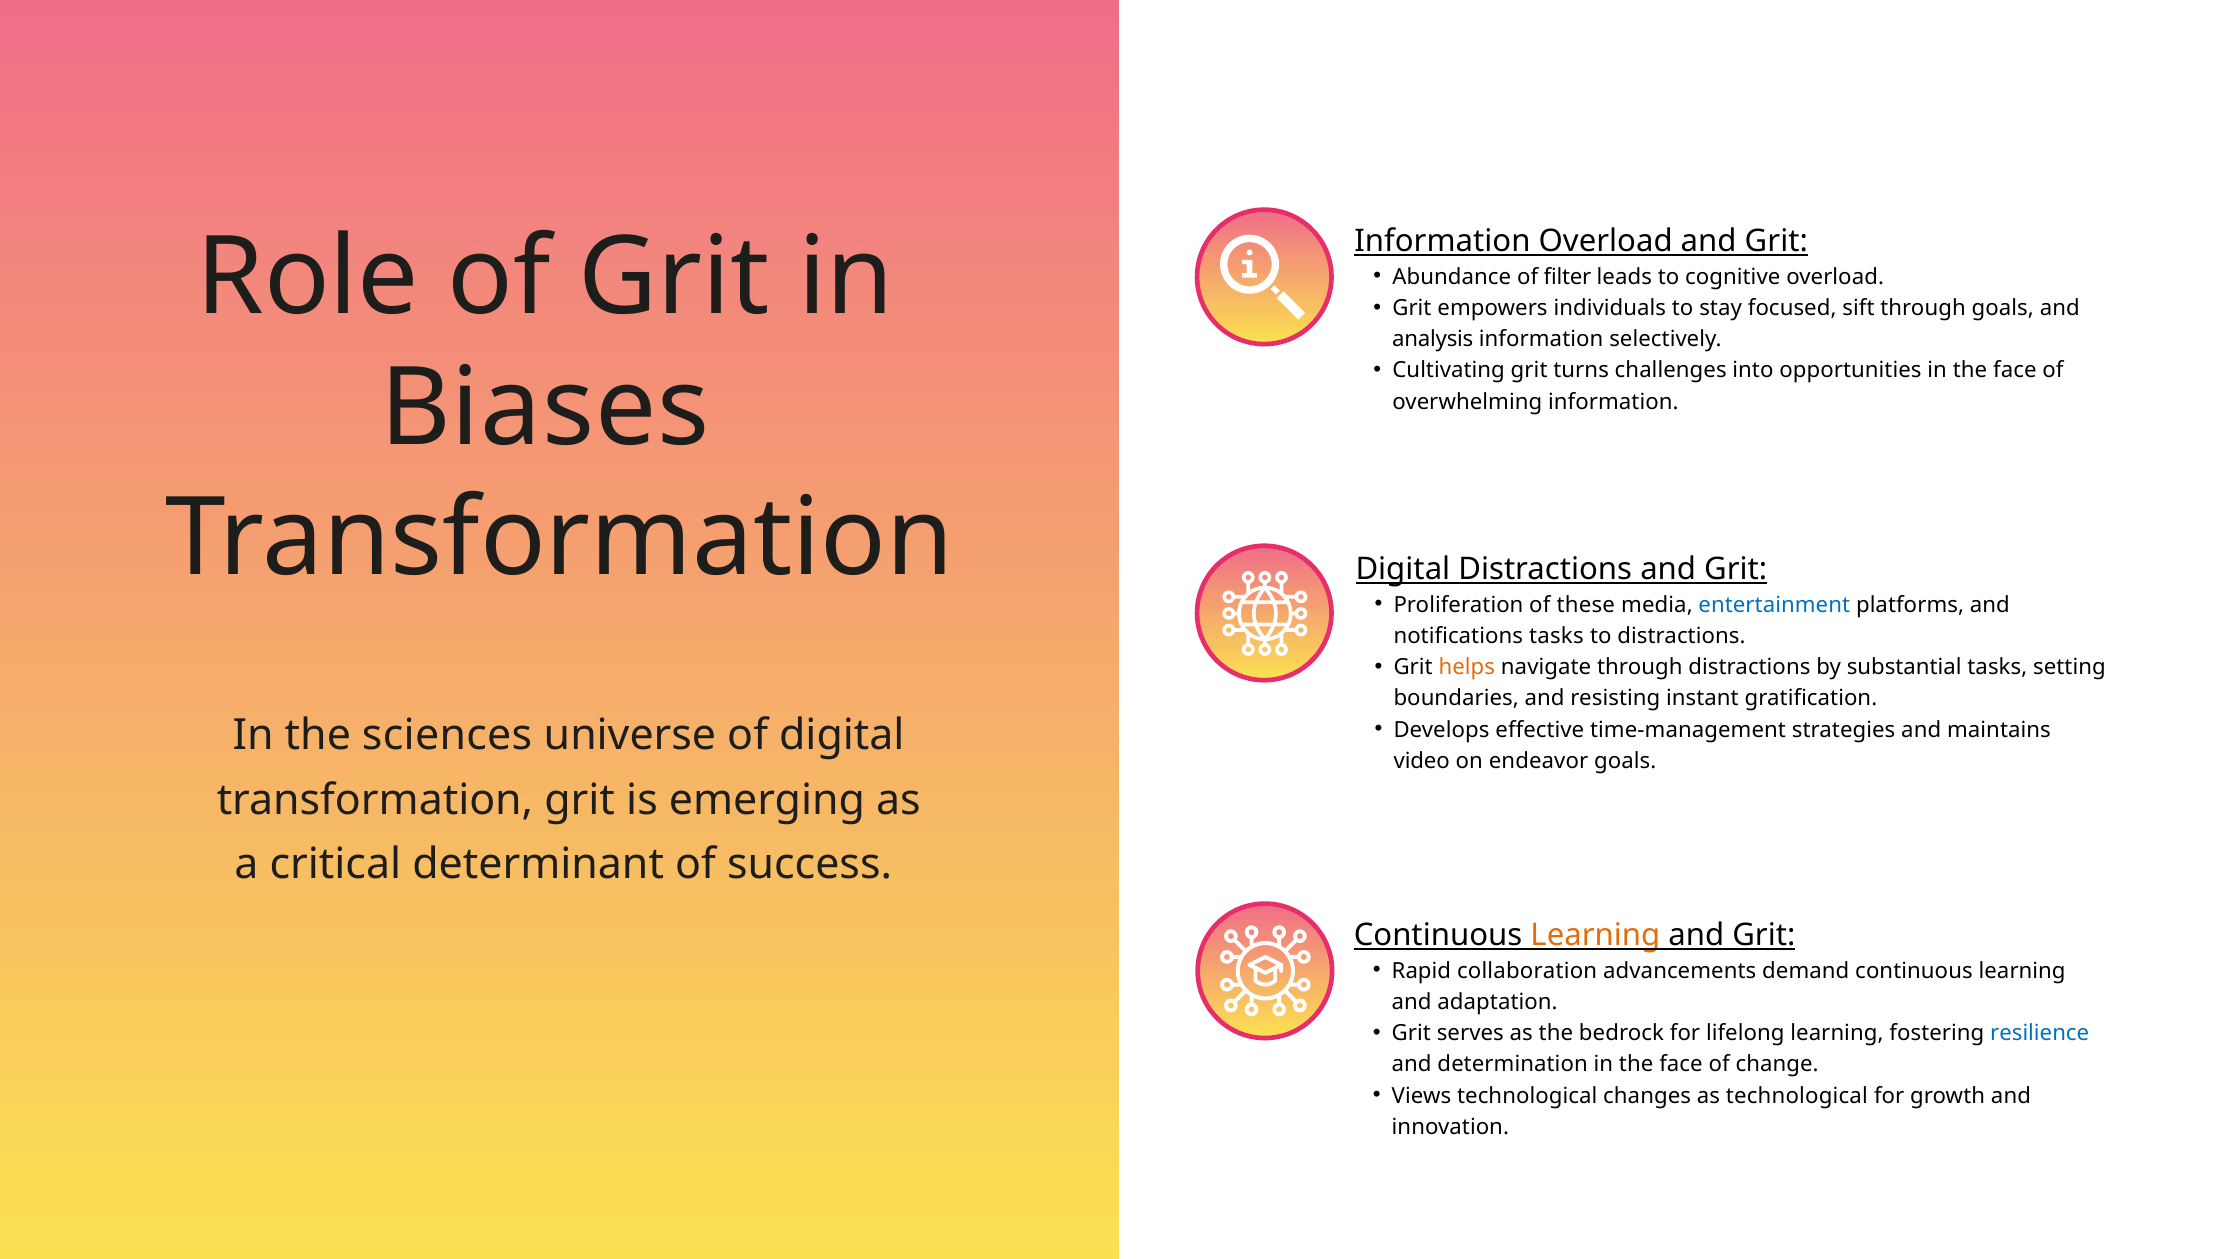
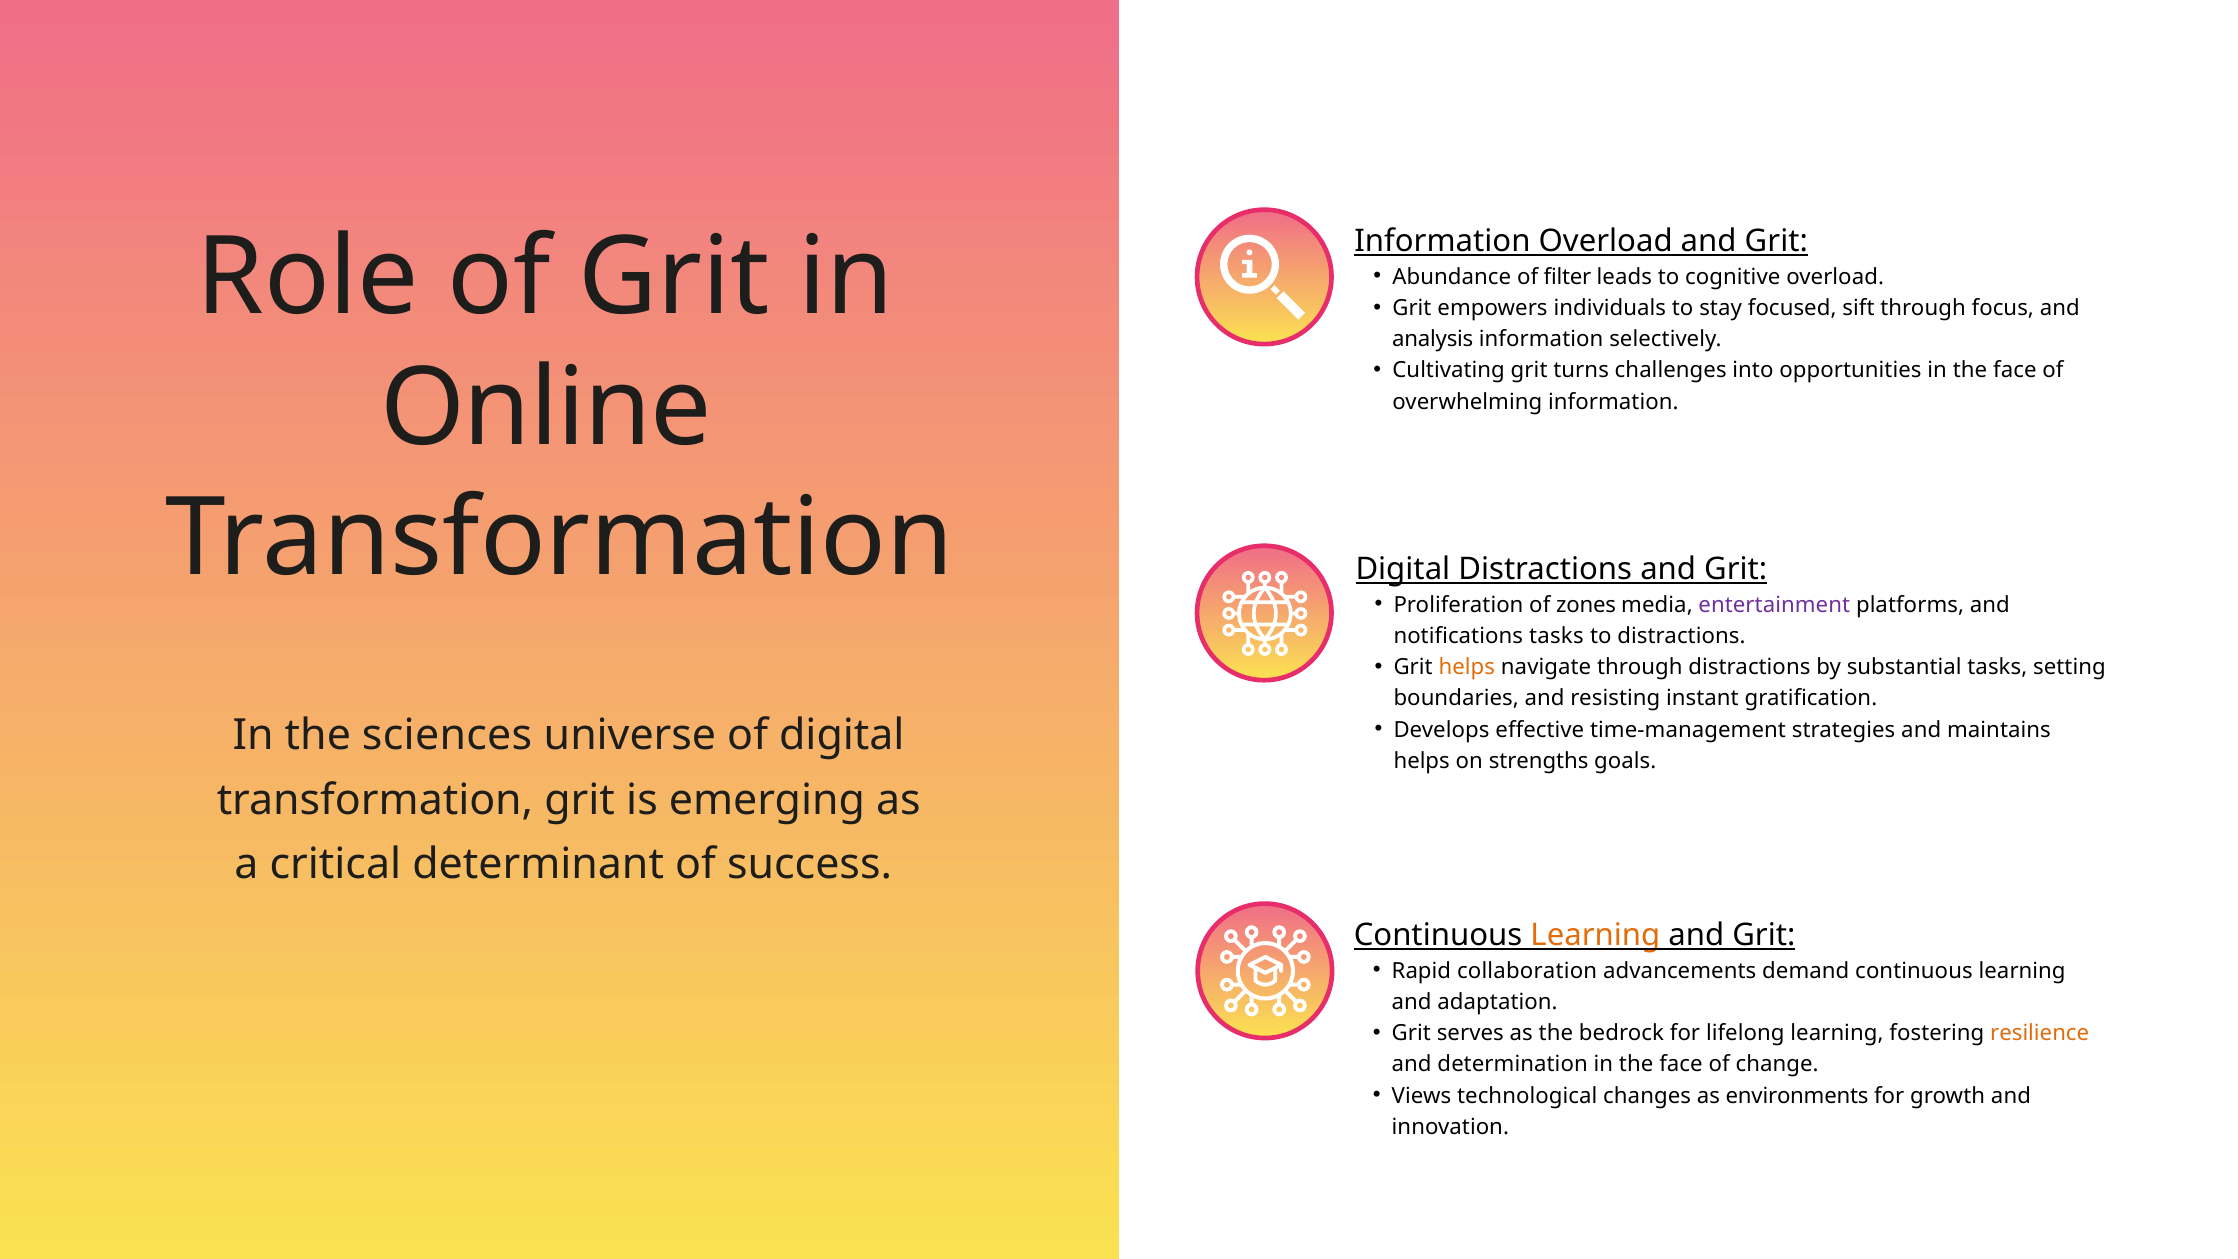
through goals: goals -> focus
Biases: Biases -> Online
these: these -> zones
entertainment colour: blue -> purple
video at (1422, 761): video -> helps
endeavor: endeavor -> strengths
resilience colour: blue -> orange
as technological: technological -> environments
